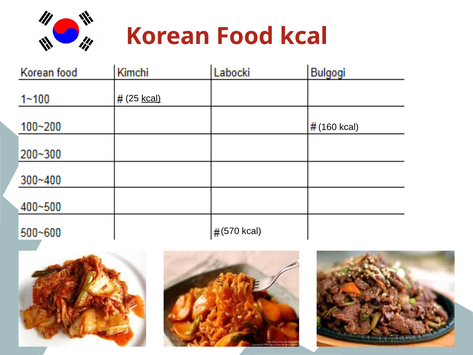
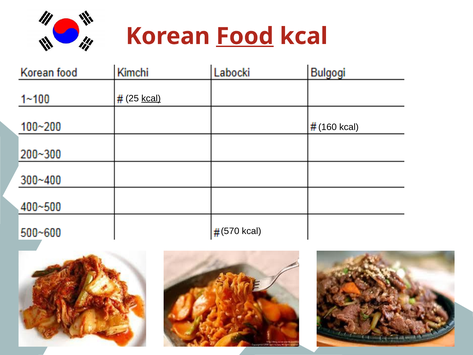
Food underline: none -> present
